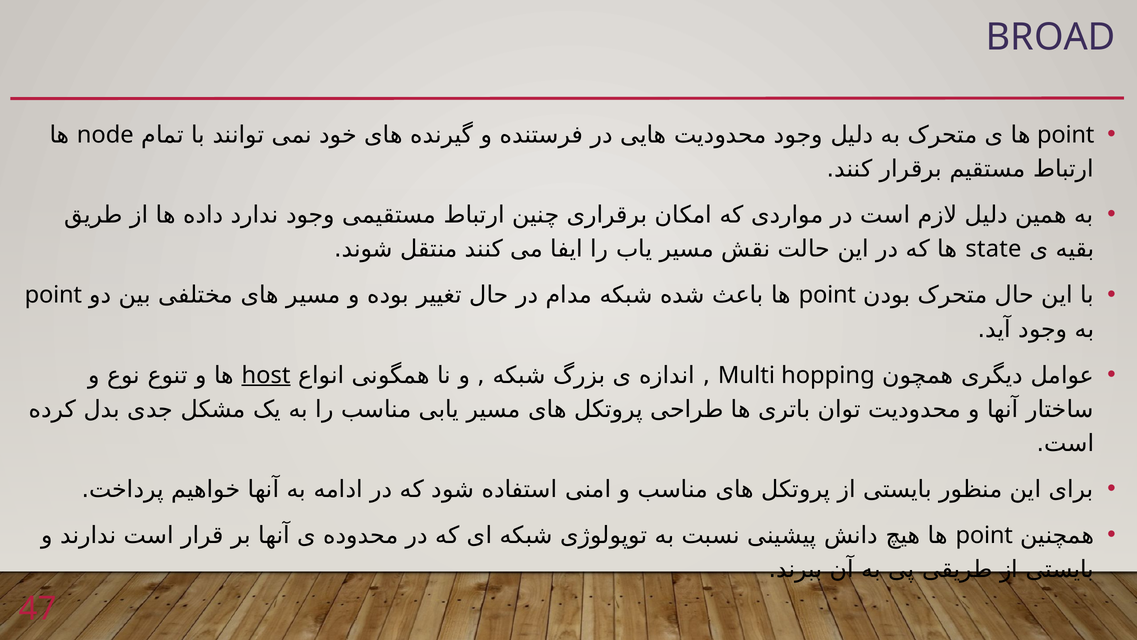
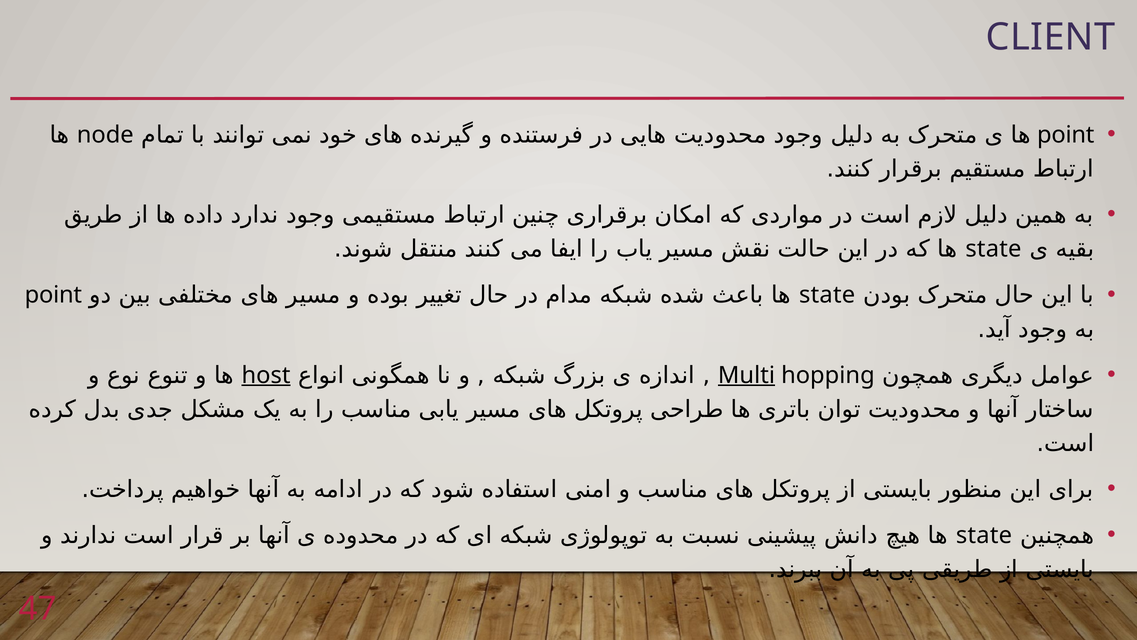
BROAD: BROAD -> CLIENT
point at (827, 295): point -> state
Multi underline: none -> present
point at (984, 535): point -> state
